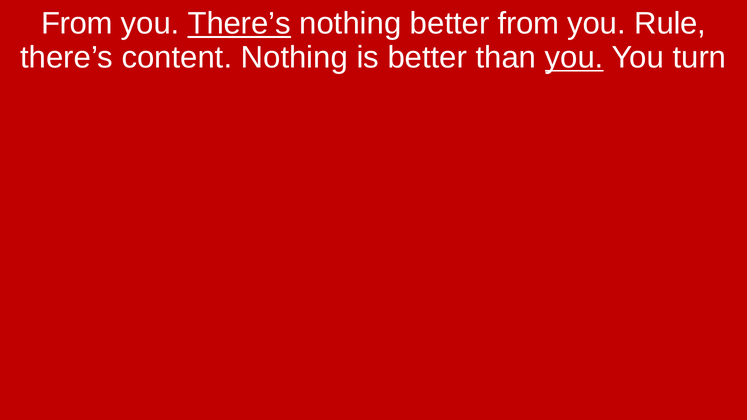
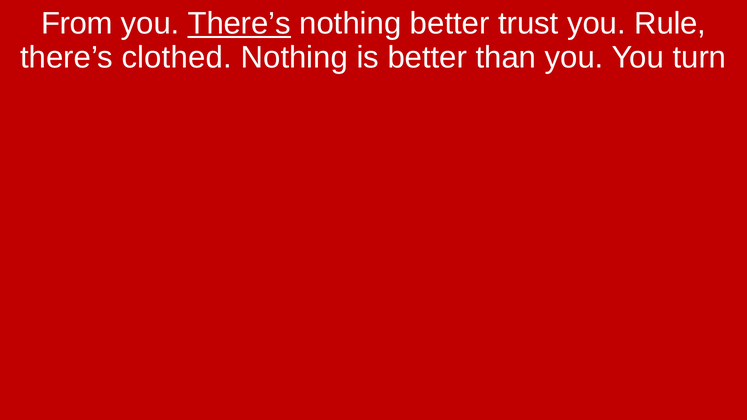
better from: from -> trust
content: content -> clothed
you at (574, 57) underline: present -> none
